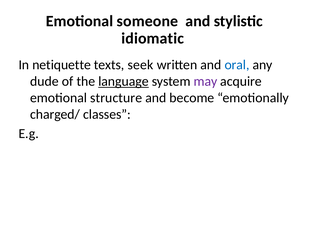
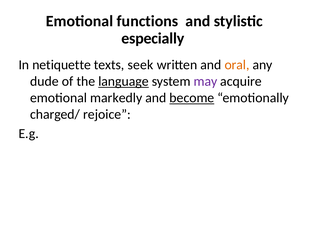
someone: someone -> functions
idiomatic: idiomatic -> especially
oral colour: blue -> orange
structure: structure -> markedly
become underline: none -> present
classes: classes -> rejoice
